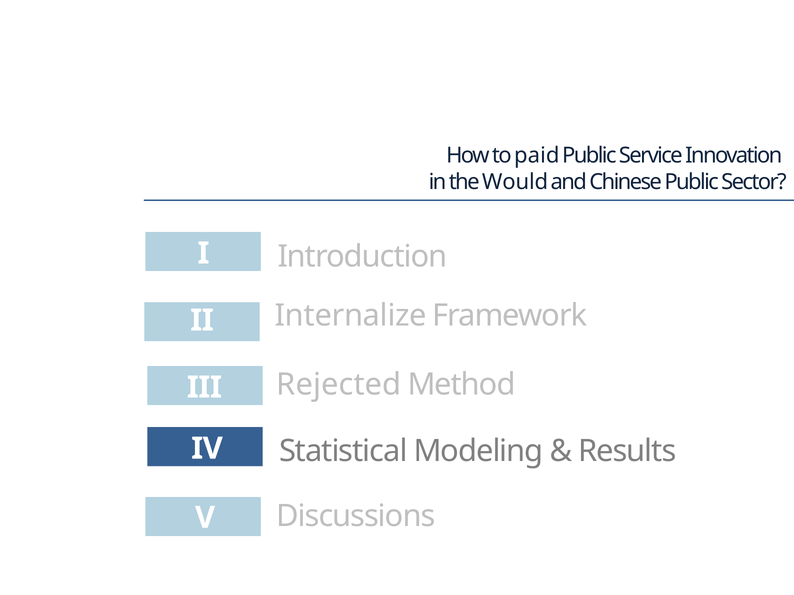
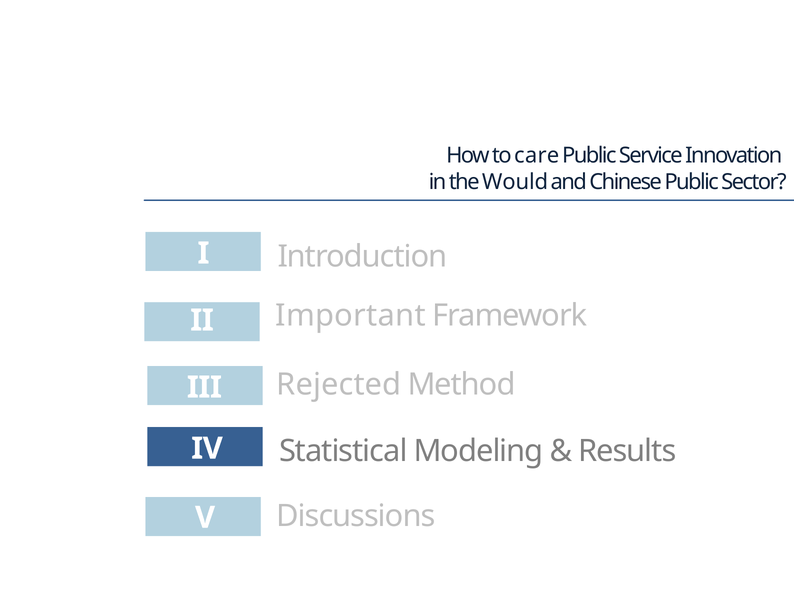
paid: paid -> care
Internalize: Internalize -> Important
